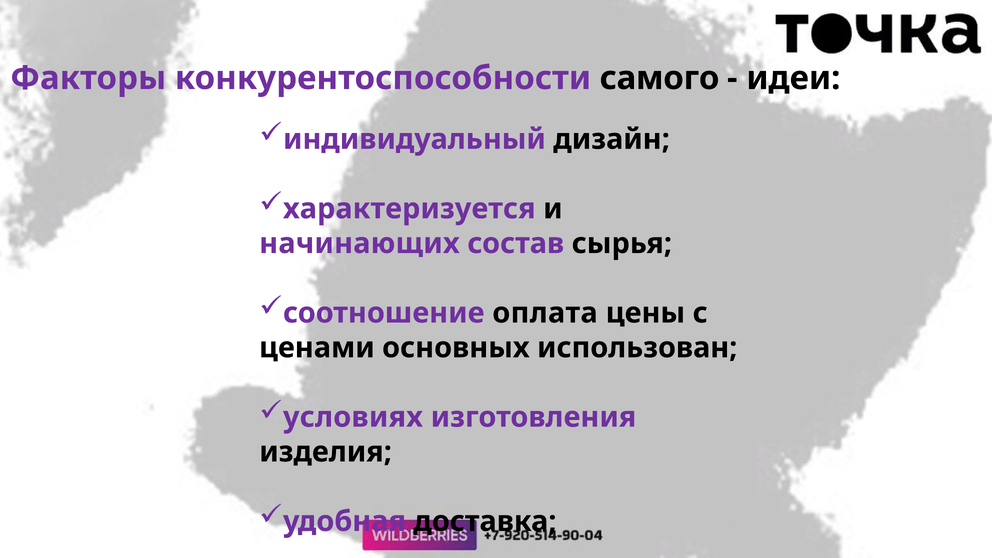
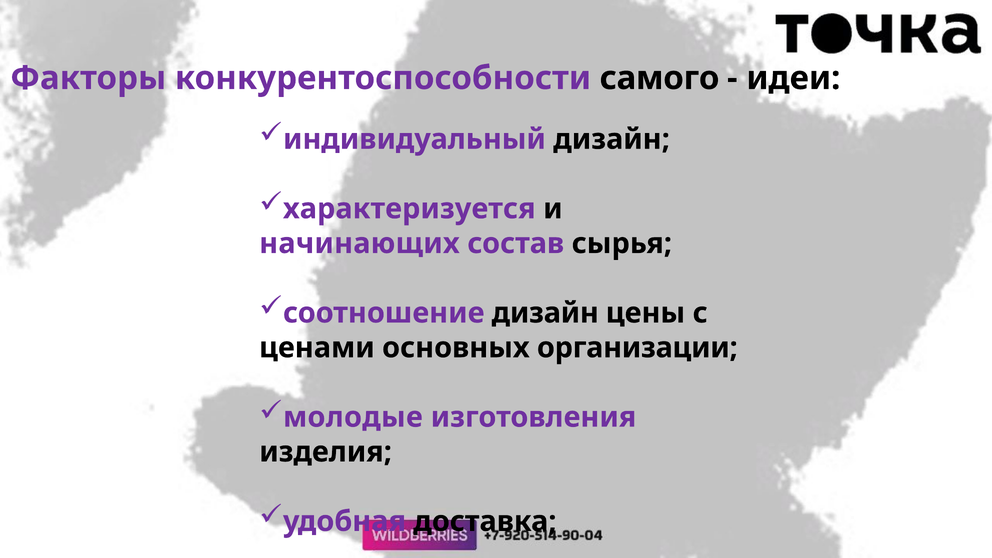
соотношение оплата: оплата -> дизайн
использован: использован -> организации
условиях: условиях -> молодые
